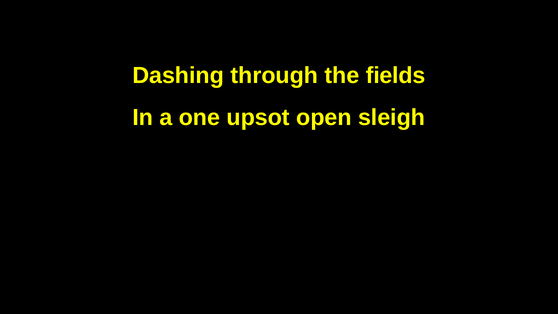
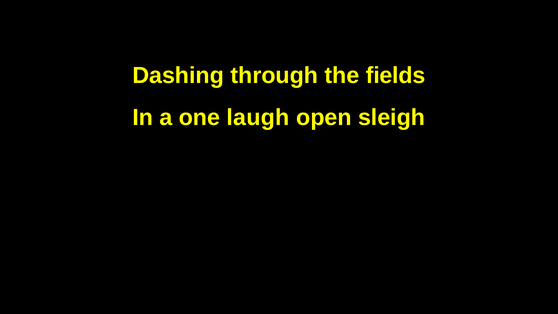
upsot: upsot -> laugh
